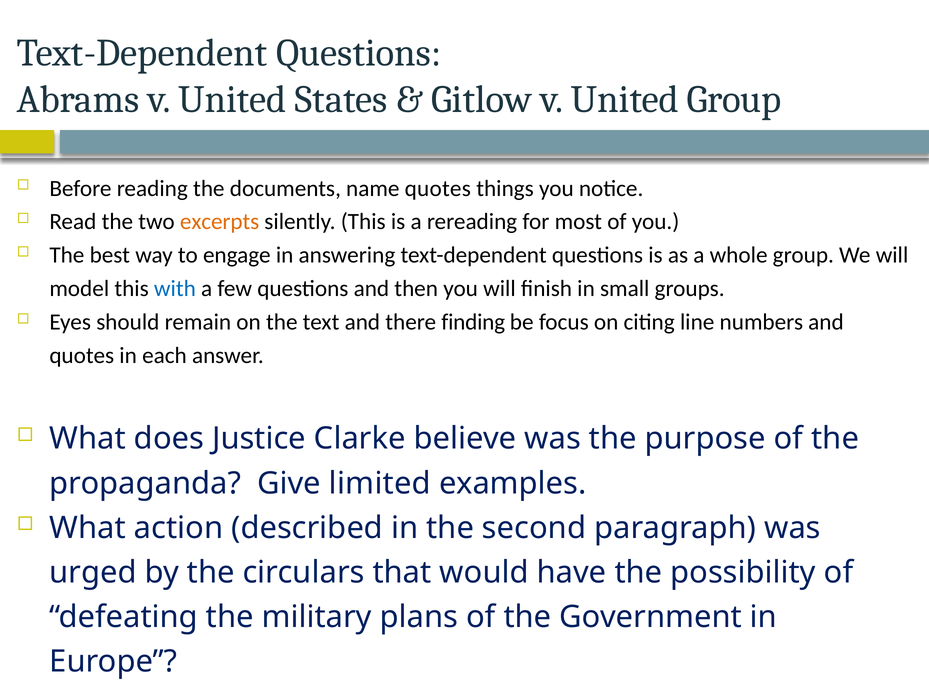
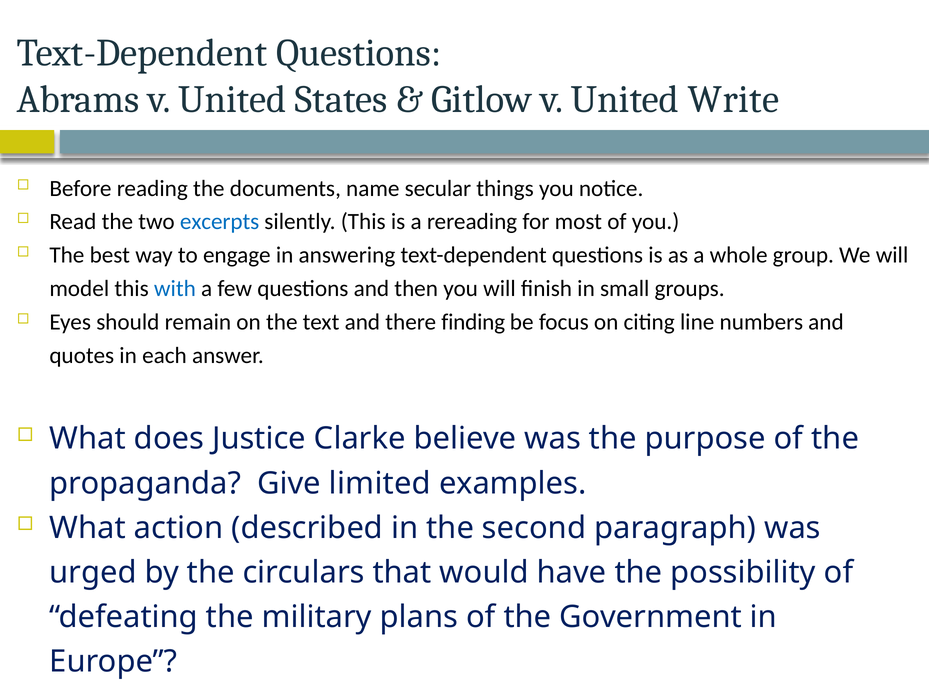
United Group: Group -> Write
name quotes: quotes -> secular
excerpts colour: orange -> blue
